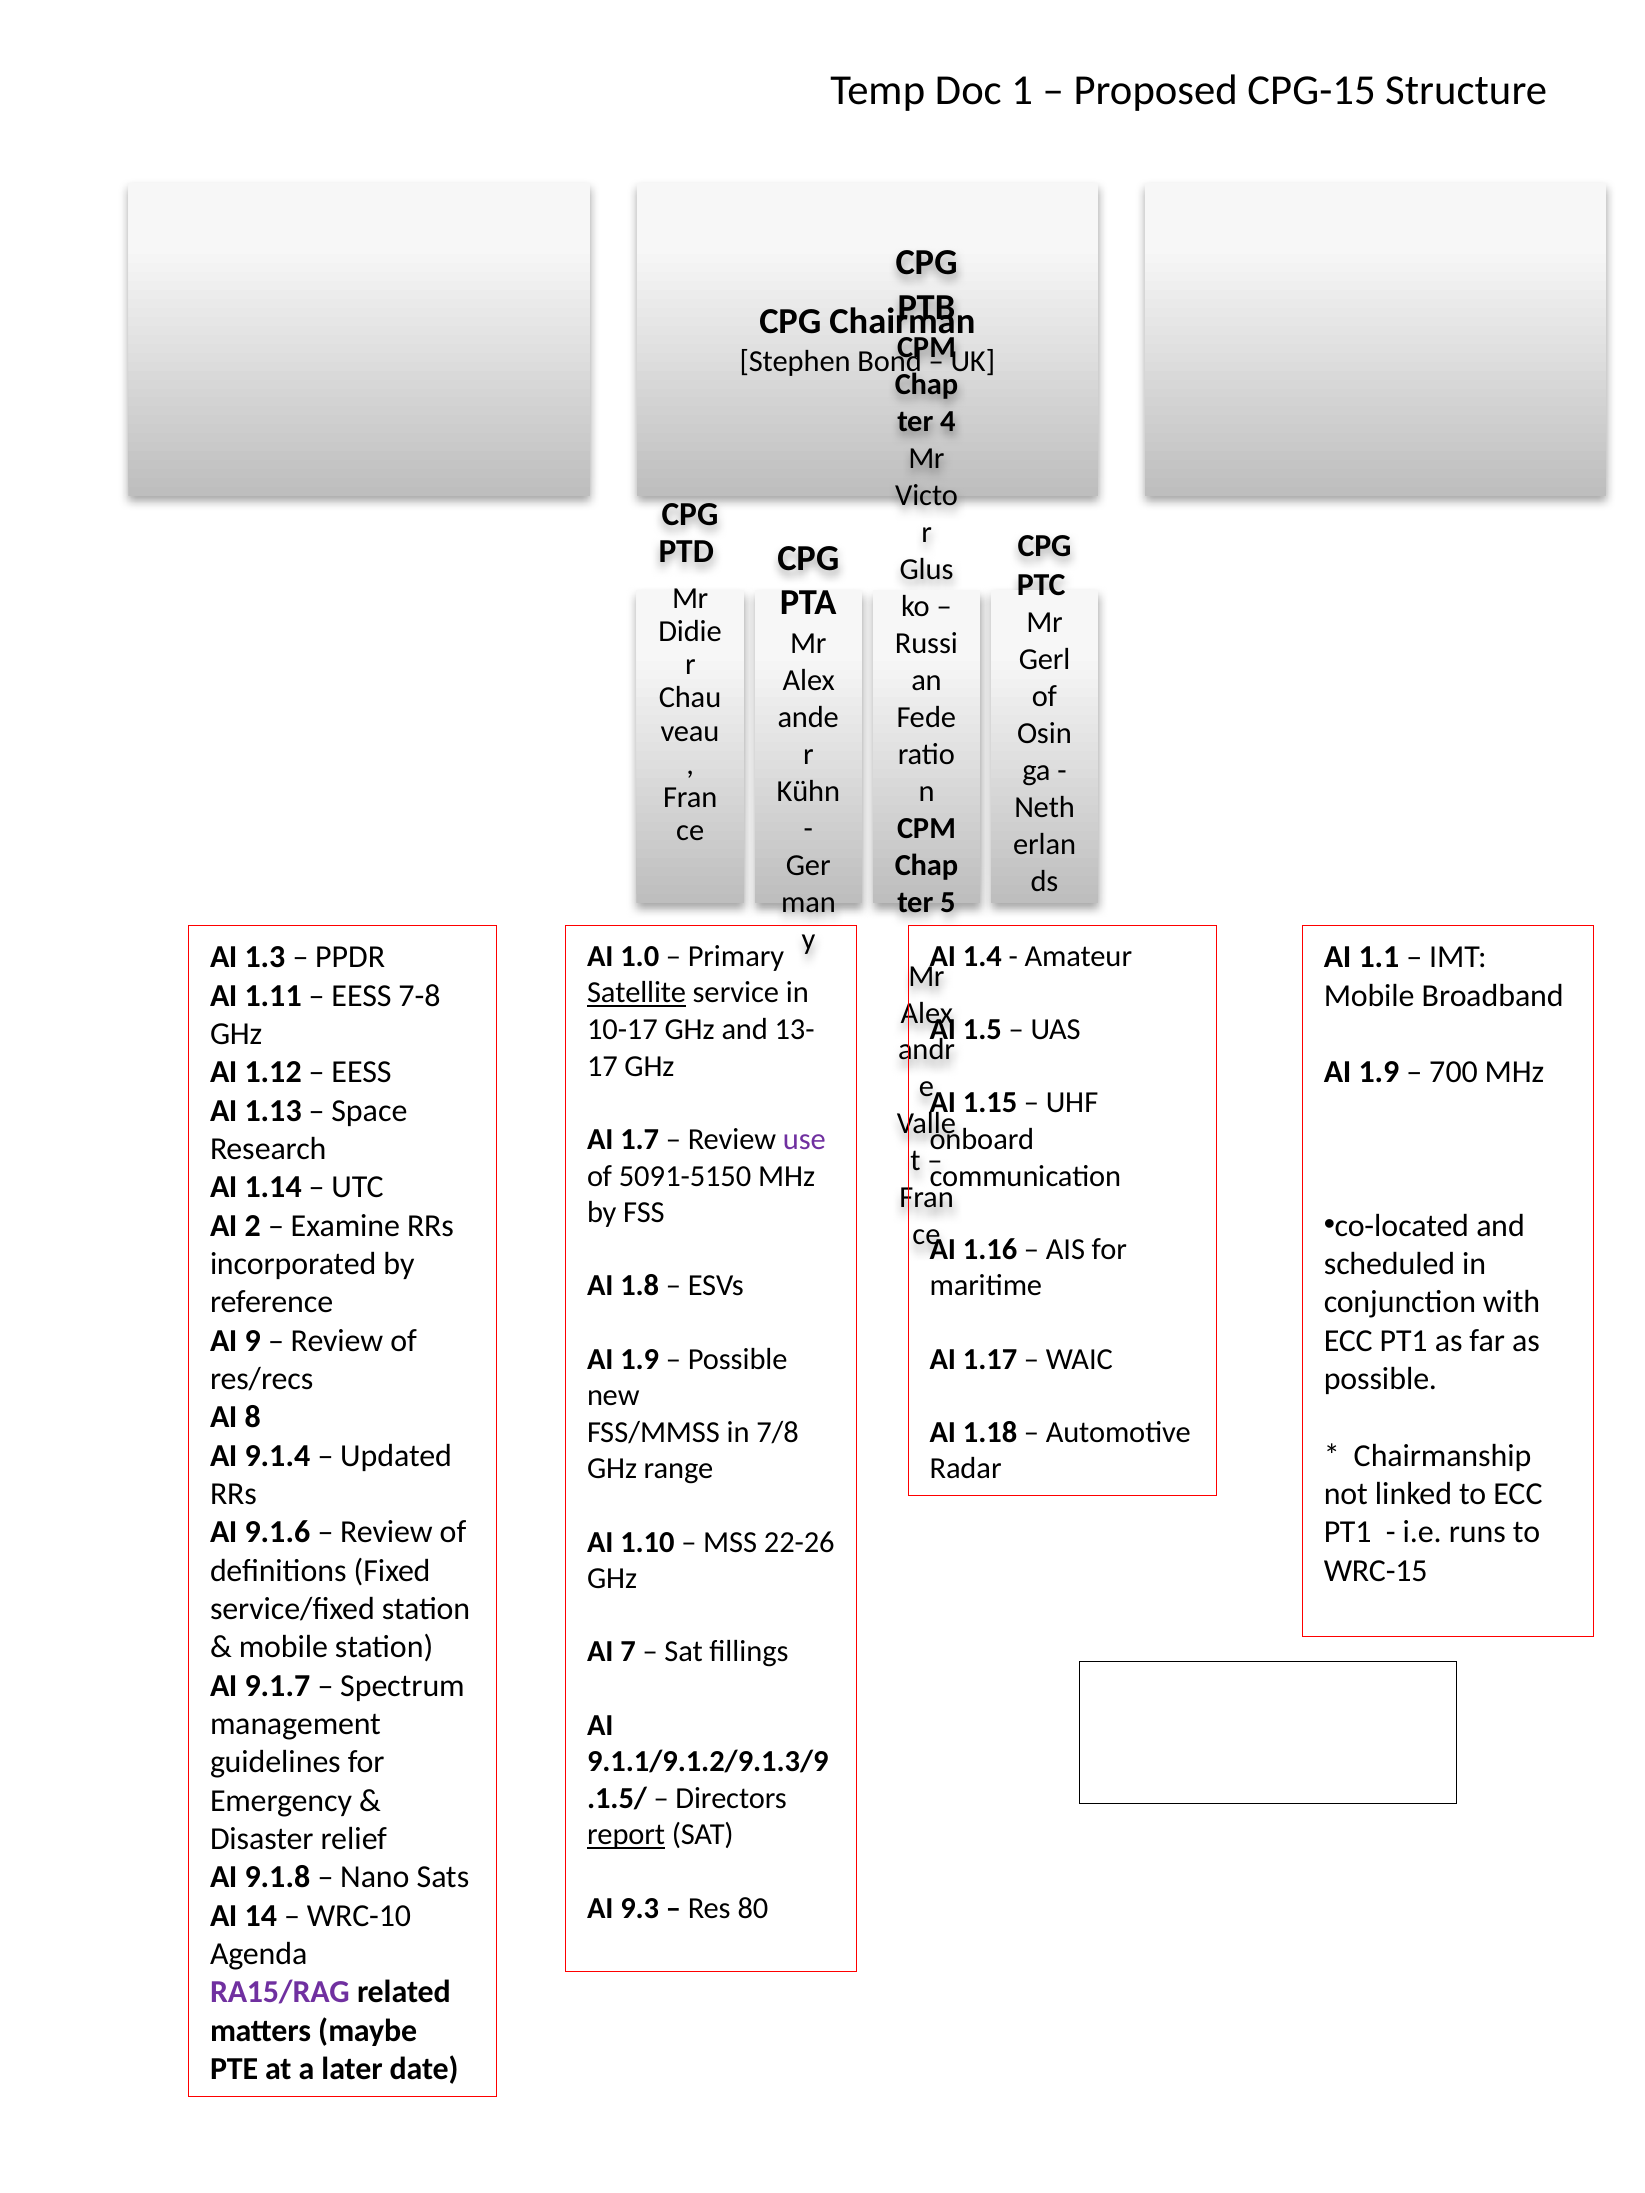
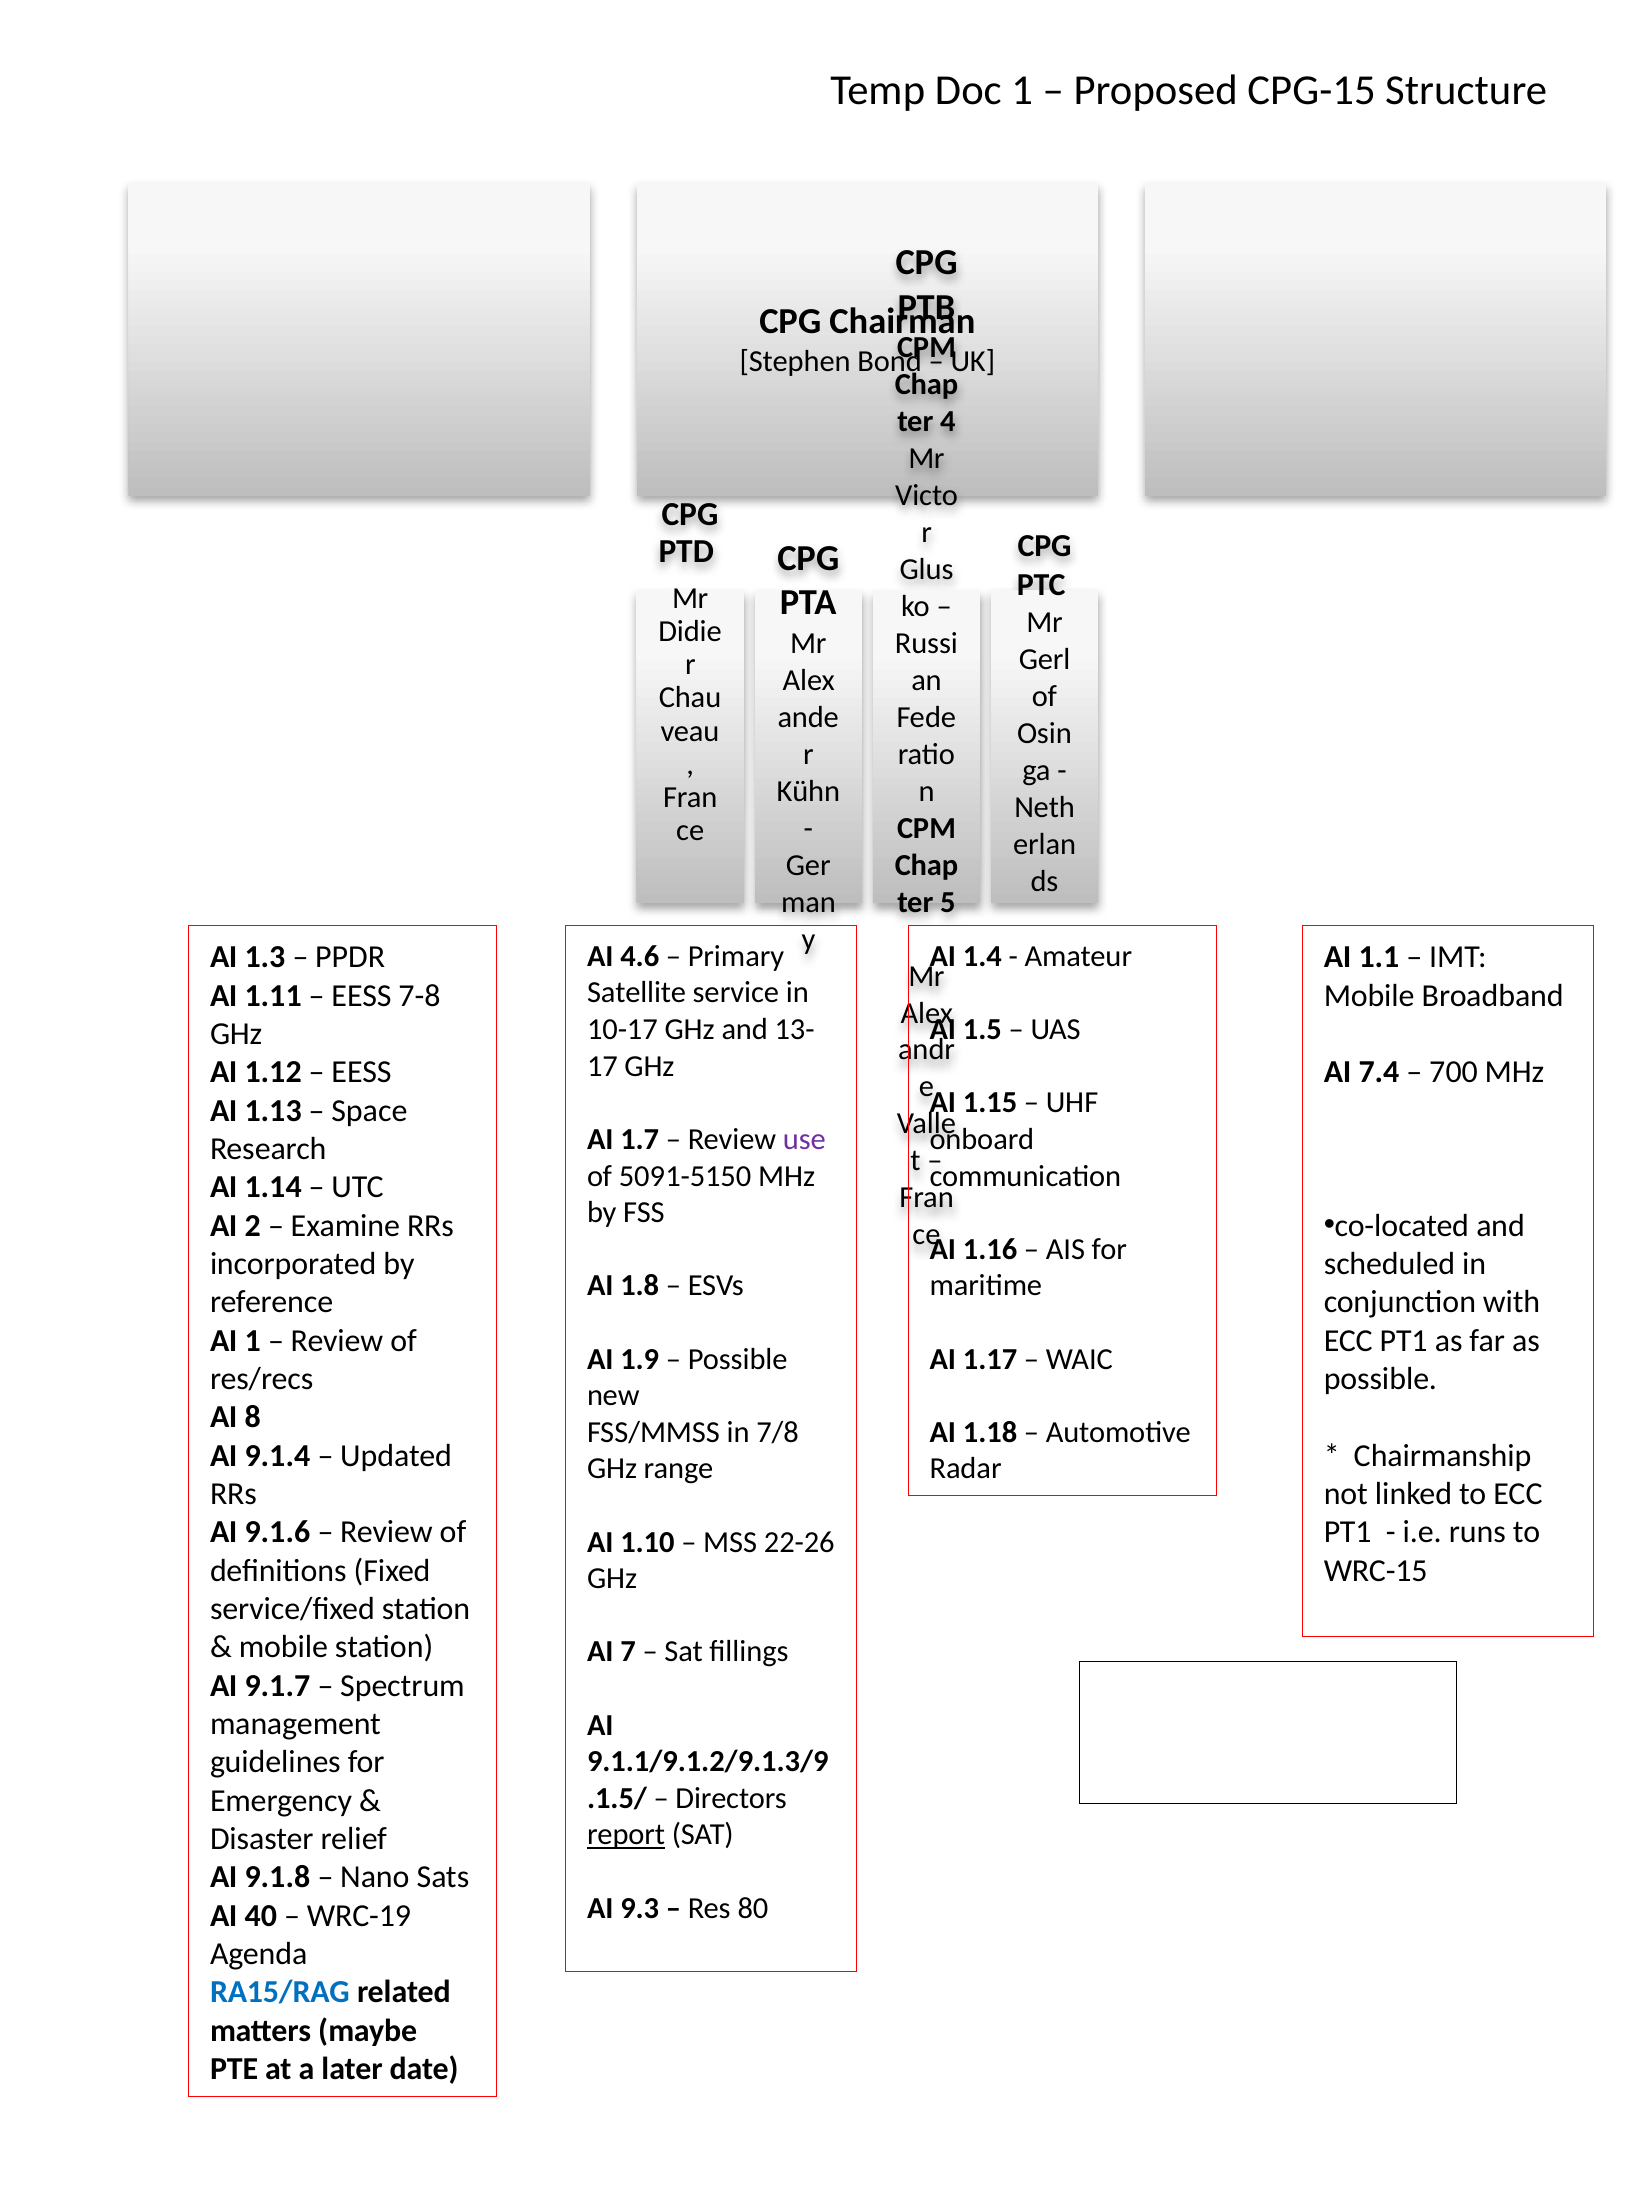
1.0: 1.0 -> 4.6
Satellite underline: present -> none
1.9 at (1379, 1072): 1.9 -> 7.4
AI 9: 9 -> 1
14: 14 -> 40
WRC-10: WRC-10 -> WRC-19
RA15/RAG colour: purple -> blue
